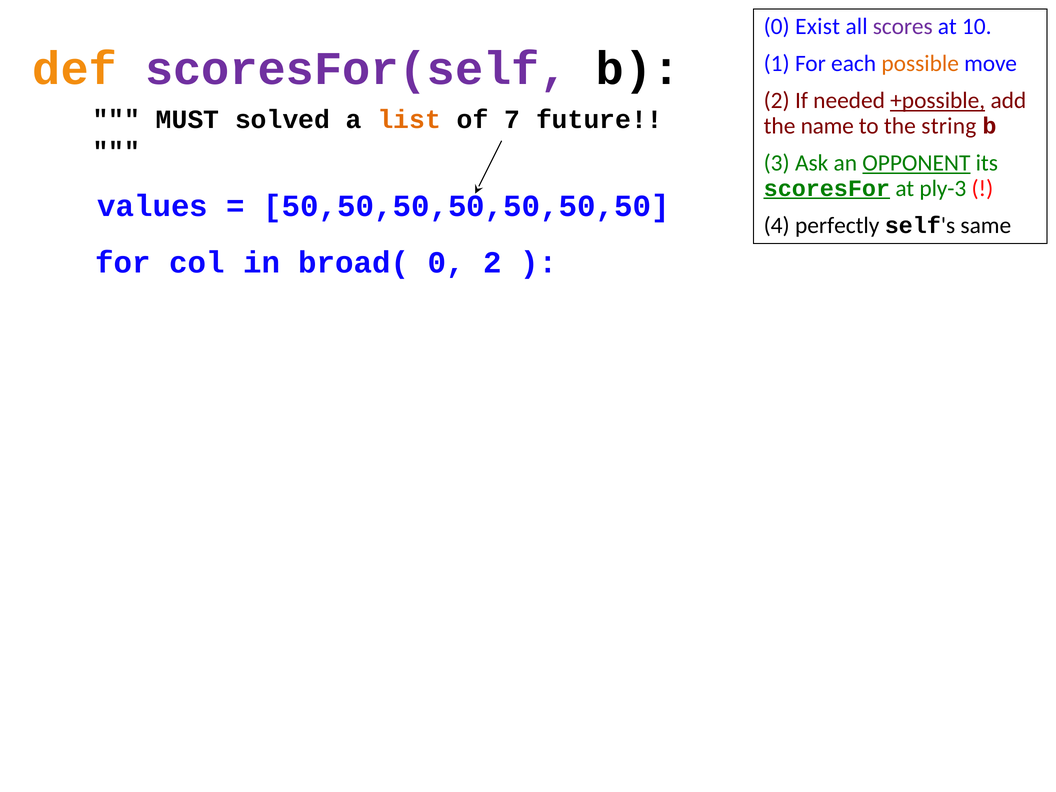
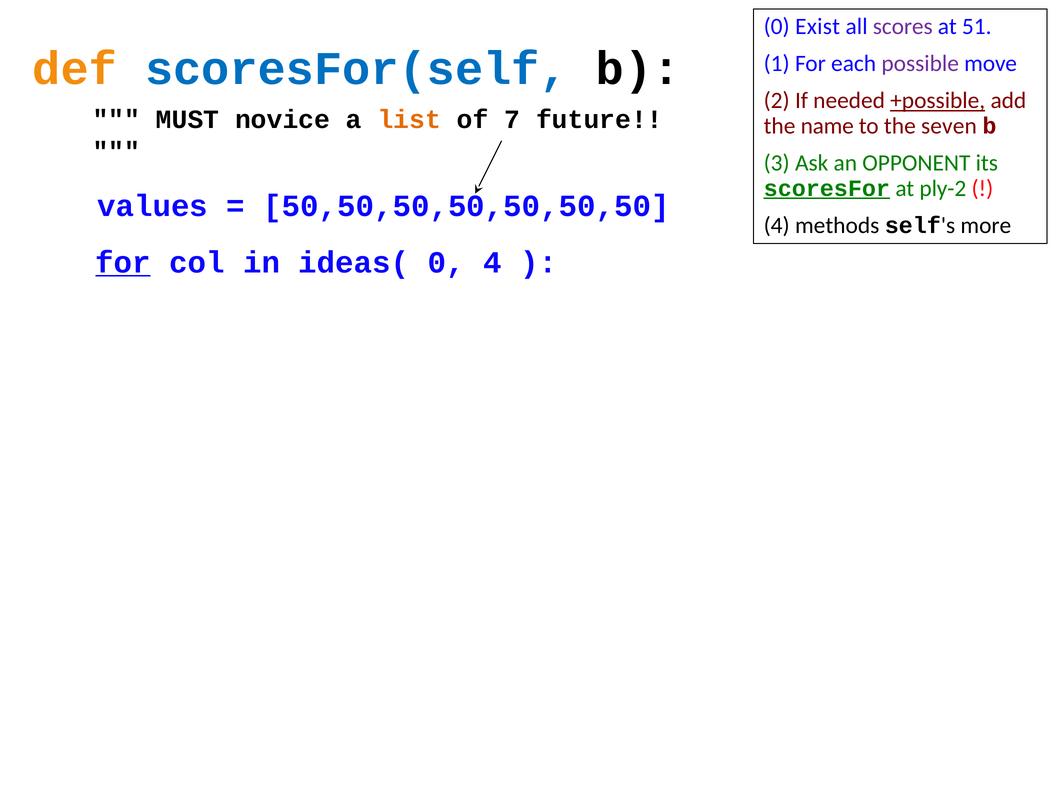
10: 10 -> 51
scoresFor(self colour: purple -> blue
possible colour: orange -> purple
solved: solved -> novice
string: string -> seven
OPPONENT underline: present -> none
ply-3: ply-3 -> ply-2
perfectly: perfectly -> methods
same: same -> more
for at (123, 263) underline: none -> present
broad(: broad( -> ideas(
0 2: 2 -> 4
